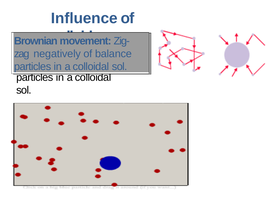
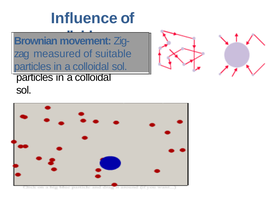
negatively: negatively -> measured
balance: balance -> suitable
